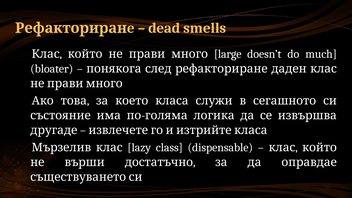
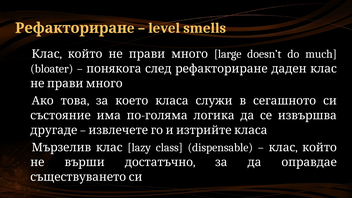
dead: dead -> level
